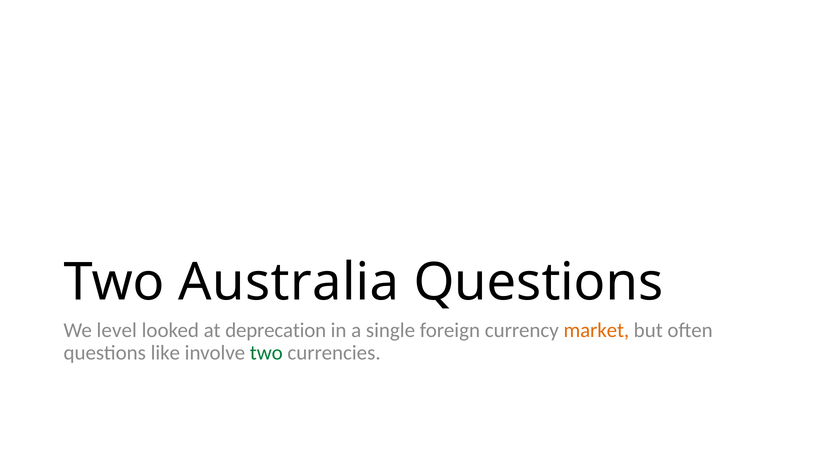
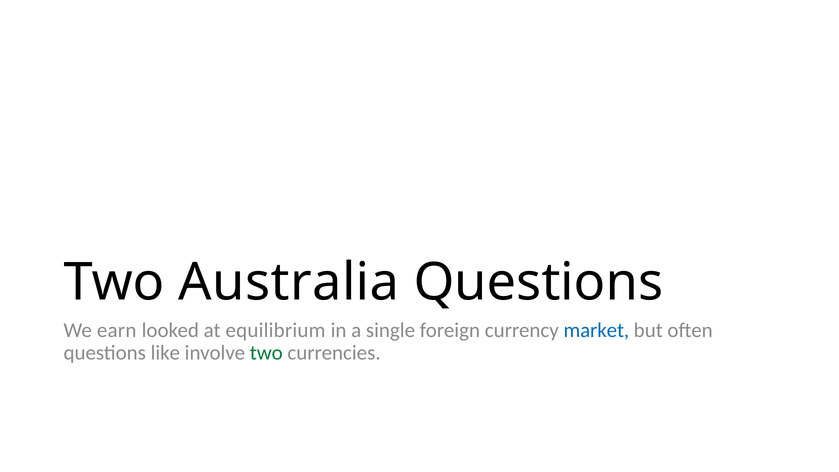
level: level -> earn
deprecation: deprecation -> equilibrium
market colour: orange -> blue
